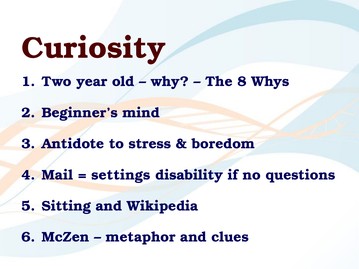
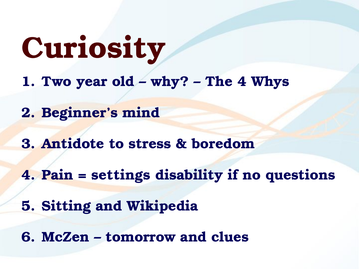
The 8: 8 -> 4
Mail: Mail -> Pain
metaphor: metaphor -> tomorrow
